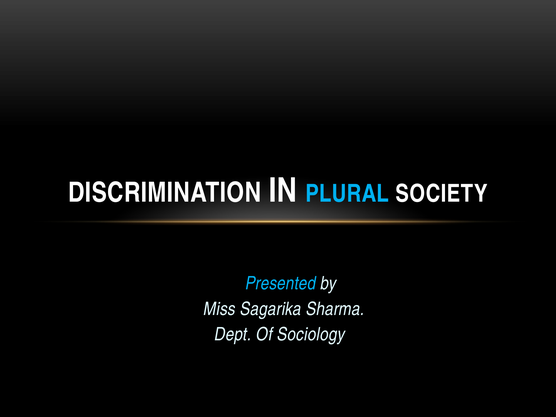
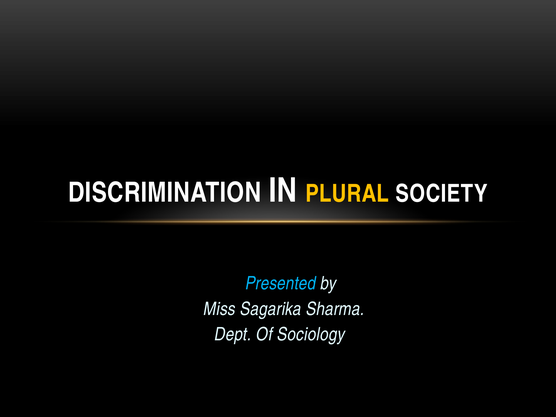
PLURAL colour: light blue -> yellow
